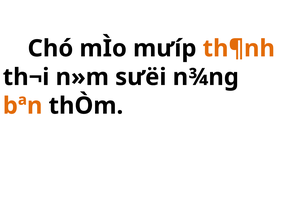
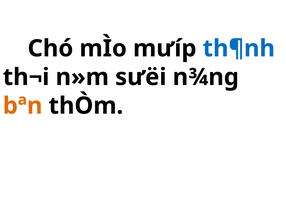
th¶nh colour: orange -> blue
